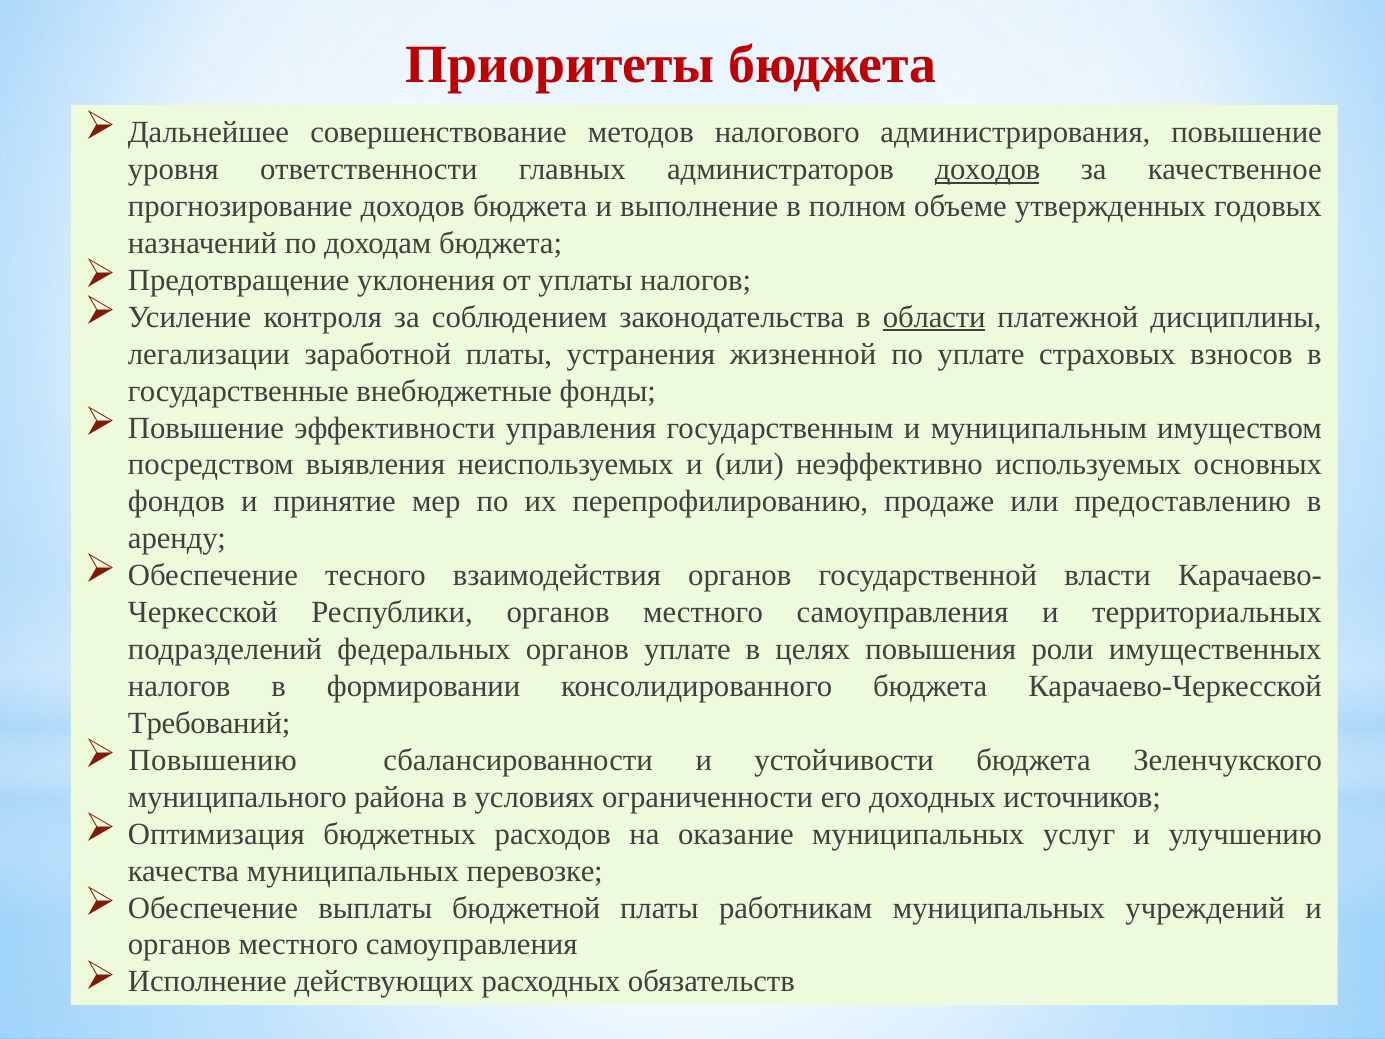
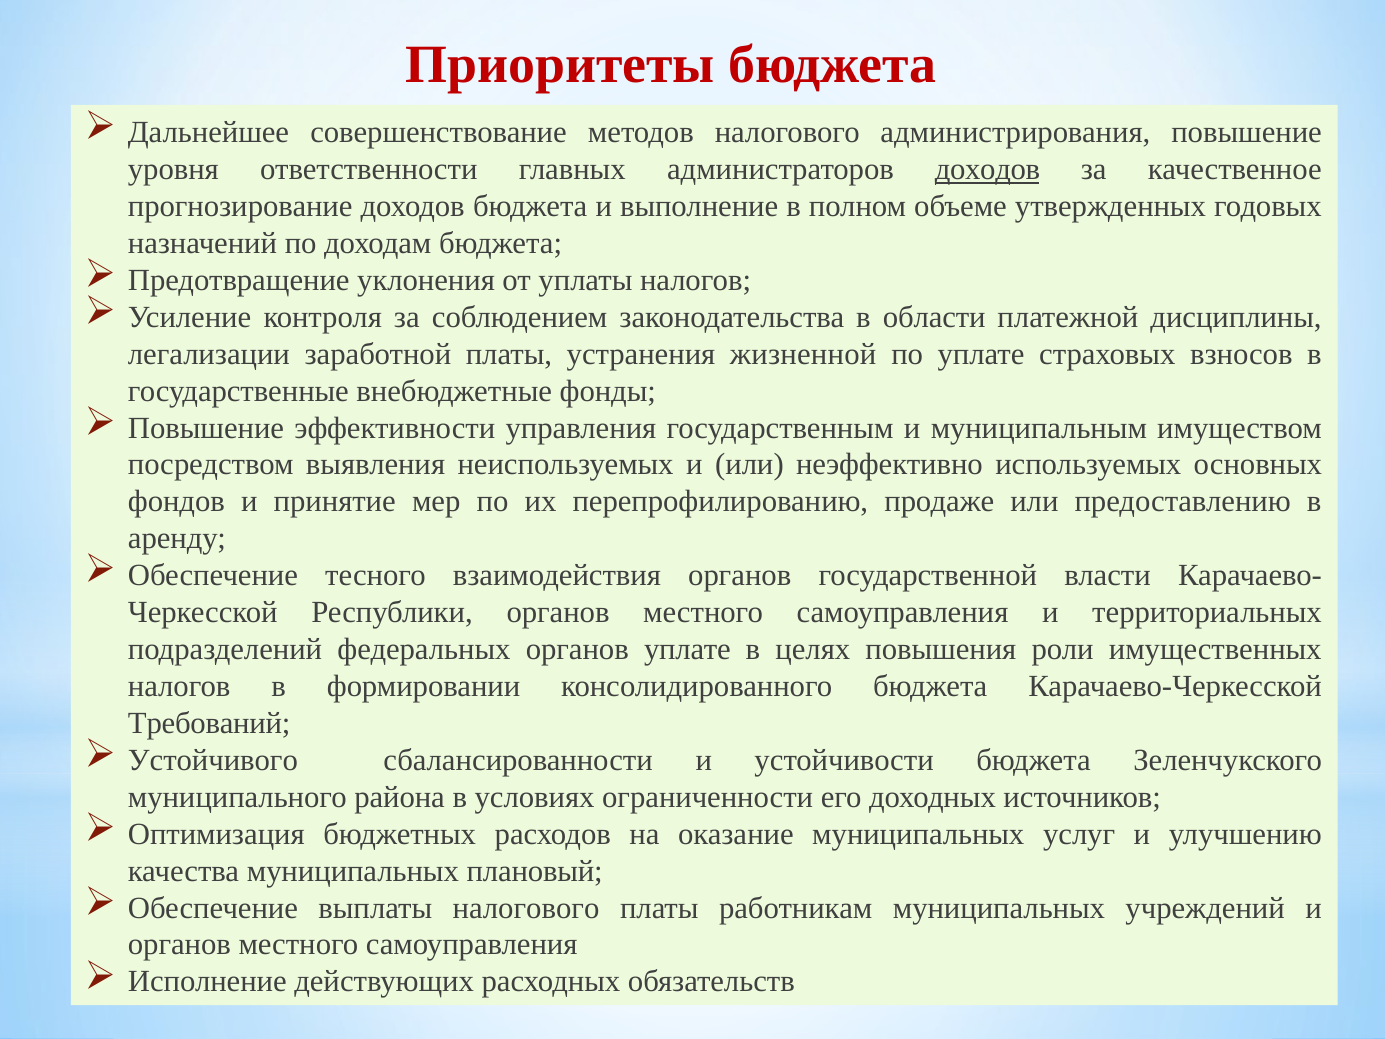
области underline: present -> none
Повышению: Повышению -> Устойчивого
перевозке: перевозке -> плановый
выплаты бюджетной: бюджетной -> налогового
